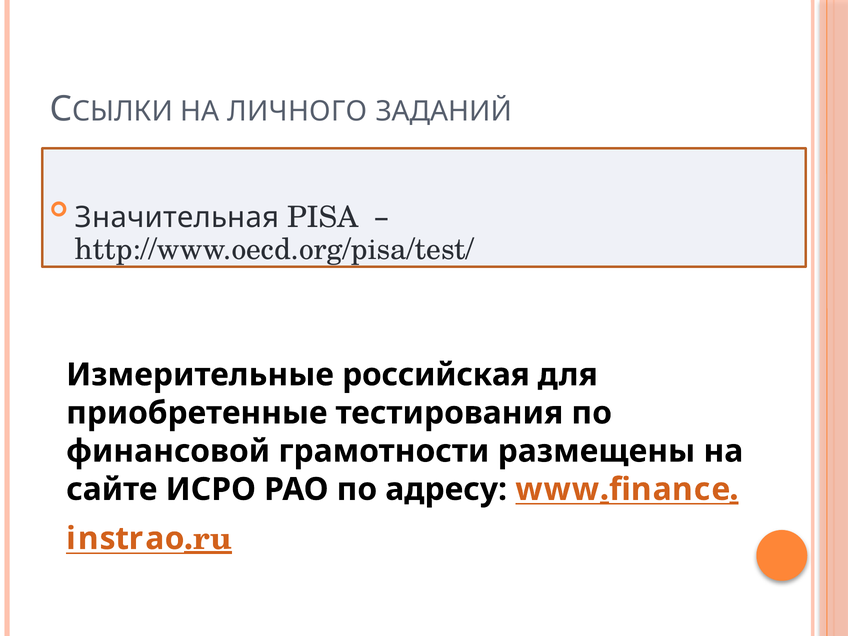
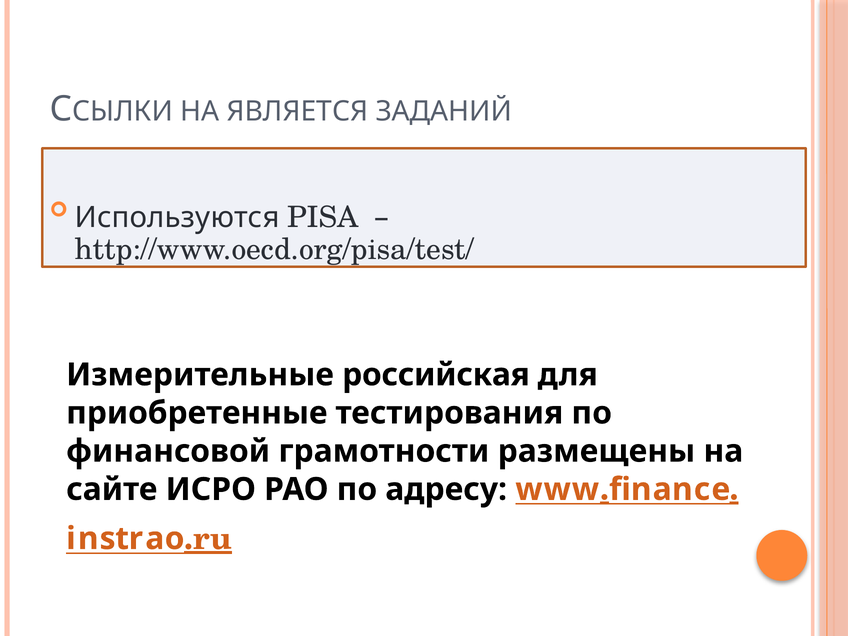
ЛИЧНОГО: ЛИЧНОГО -> ЯВЛЯЕТСЯ
Значительная: Значительная -> Используются
